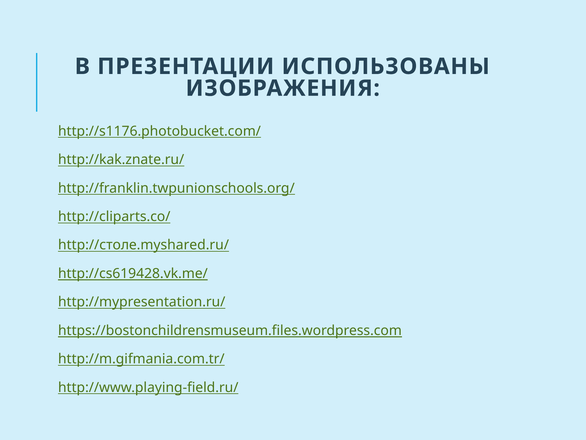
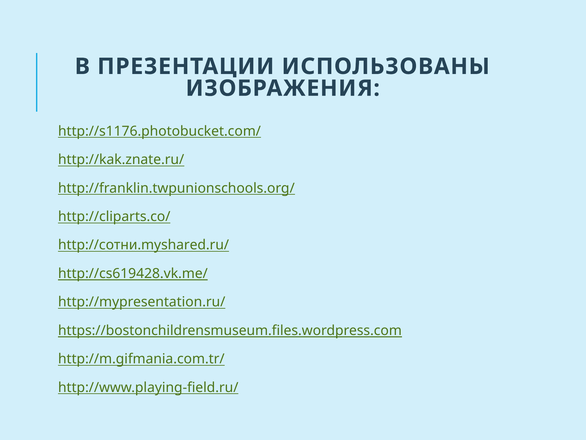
http://столе.myshared.ru/: http://столе.myshared.ru/ -> http://сотни.myshared.ru/
